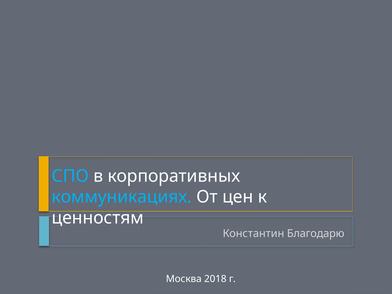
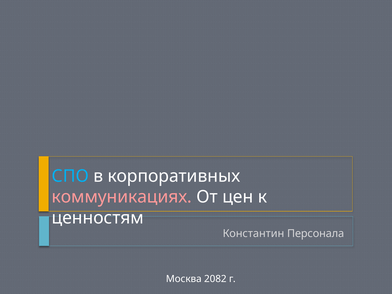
коммуникациях colour: light blue -> pink
Благодарю: Благодарю -> Персонала
2018: 2018 -> 2082
